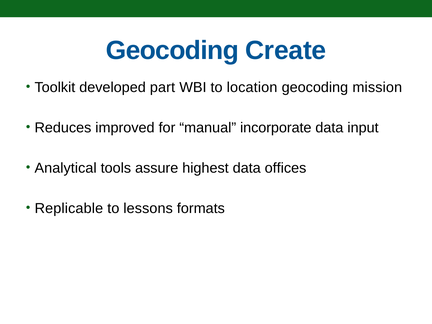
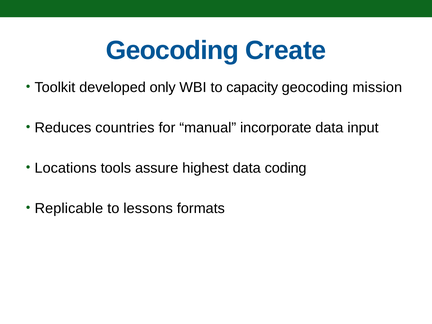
part: part -> only
location: location -> capacity
improved: improved -> countries
Analytical: Analytical -> Locations
offices: offices -> coding
